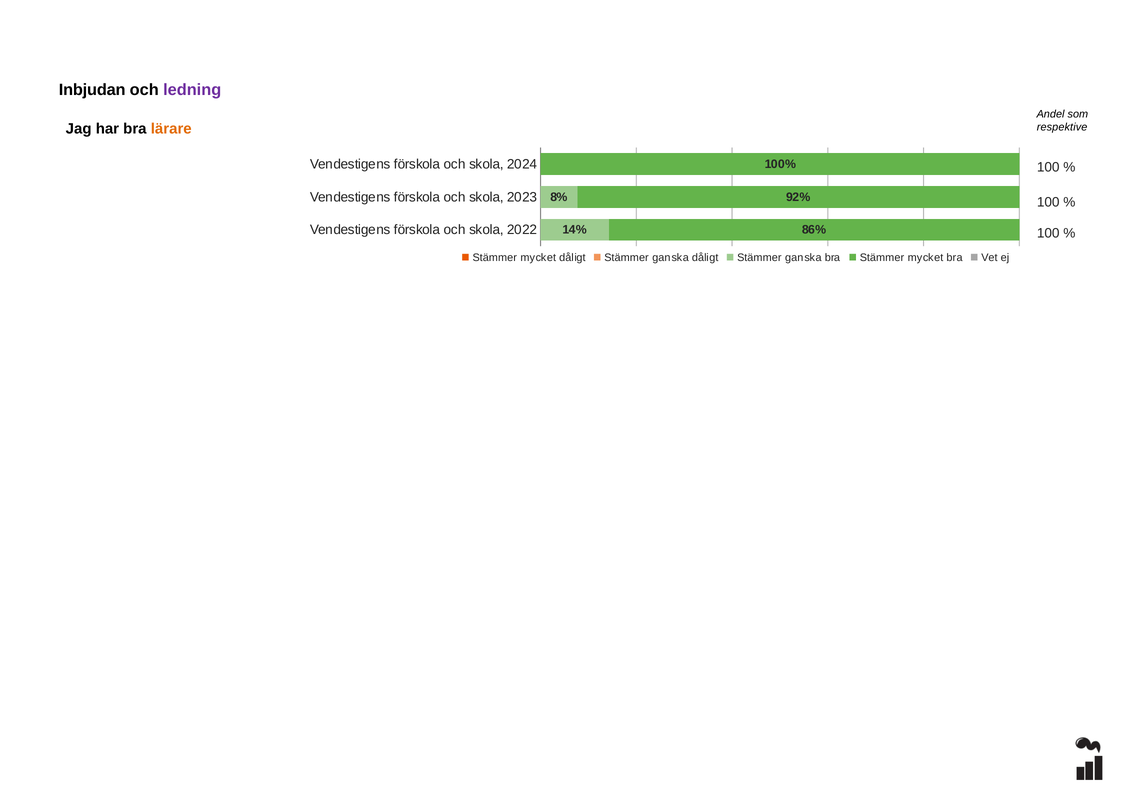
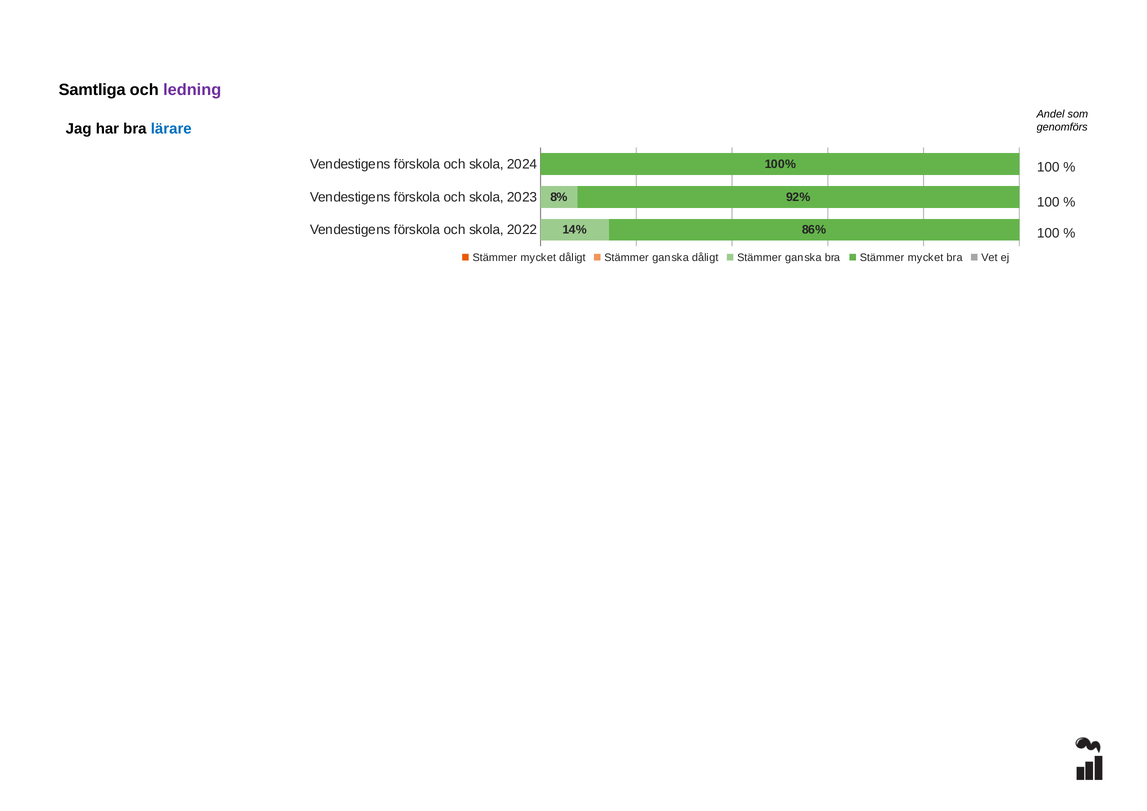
Inbjudan: Inbjudan -> Samtliga
lärare colour: orange -> blue
respektive: respektive -> genomförs
